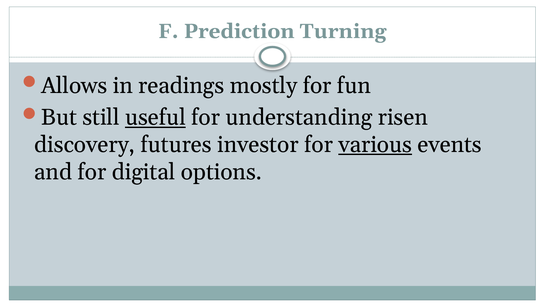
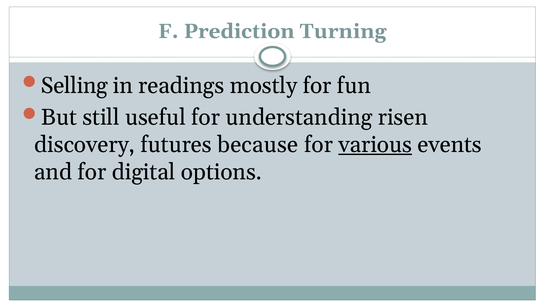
Allows: Allows -> Selling
useful underline: present -> none
investor: investor -> because
